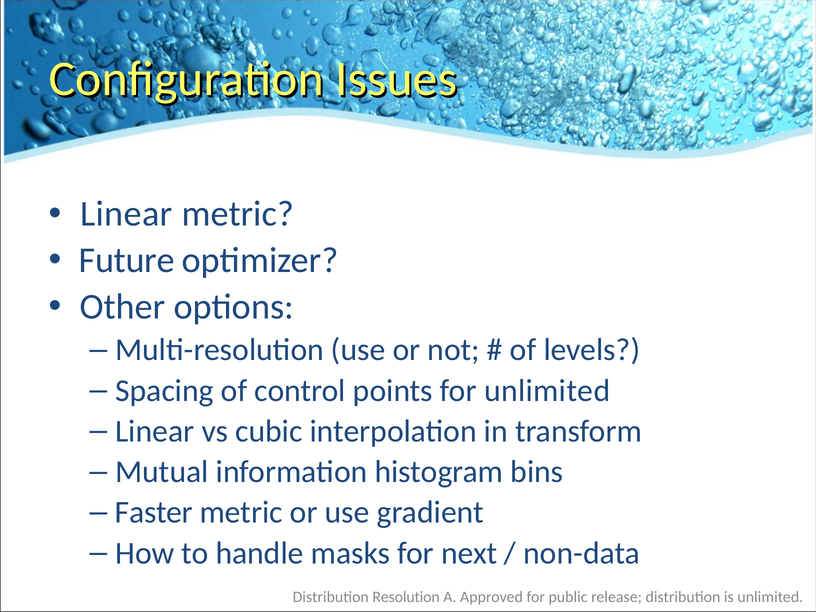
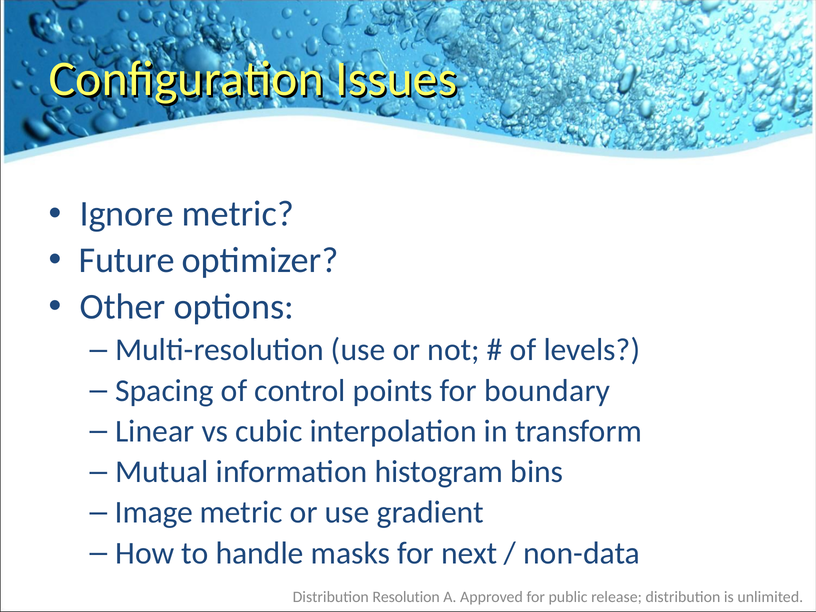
Linear at (126, 214): Linear -> Ignore
for unlimited: unlimited -> boundary
Faster: Faster -> Image
